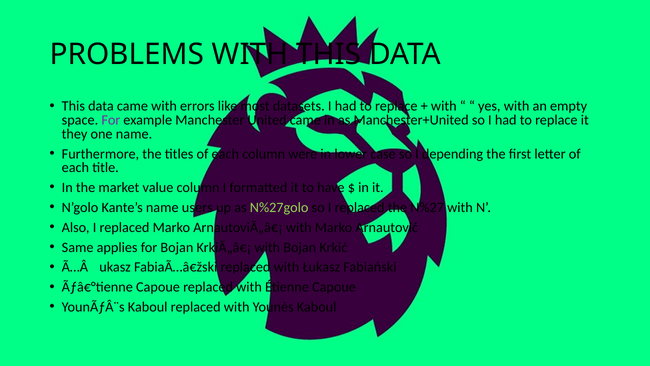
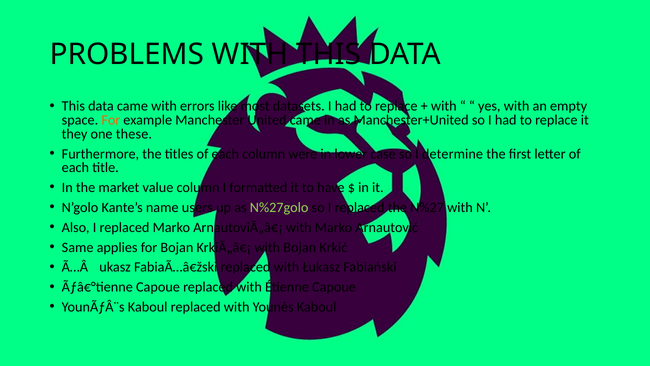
For at (111, 120) colour: purple -> orange
one name: name -> these
depending: depending -> determine
